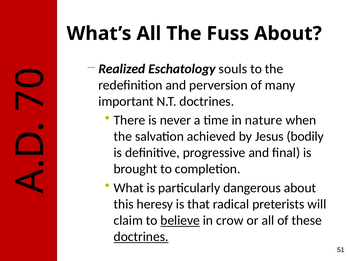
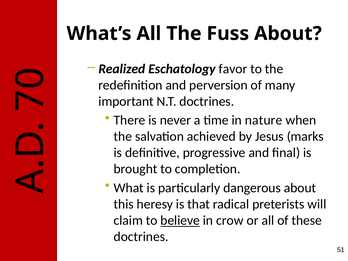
souls: souls -> favor
bodily: bodily -> marks
doctrines at (141, 237) underline: present -> none
